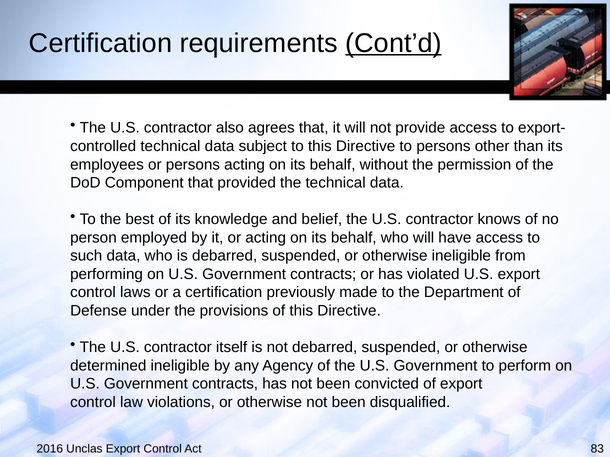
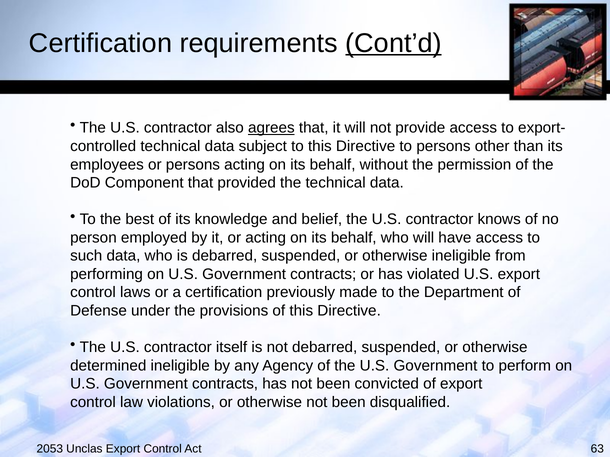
agrees underline: none -> present
2016: 2016 -> 2053
83: 83 -> 63
